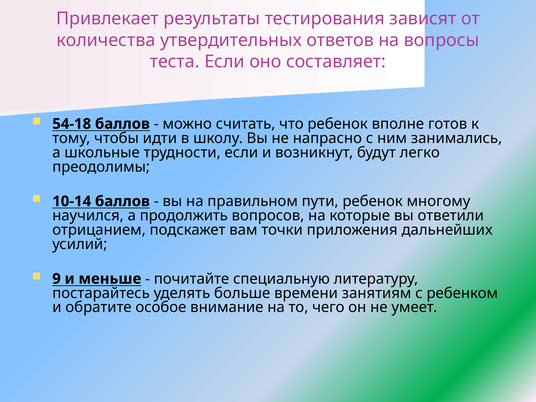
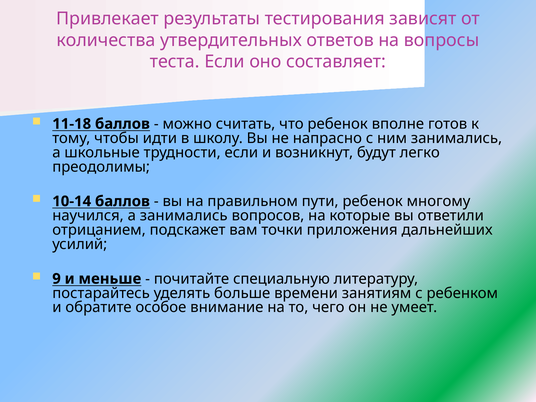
54-18: 54-18 -> 11-18
а продолжить: продолжить -> занимались
